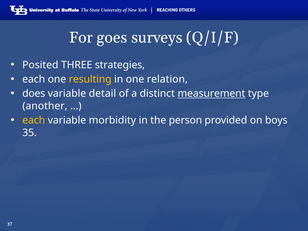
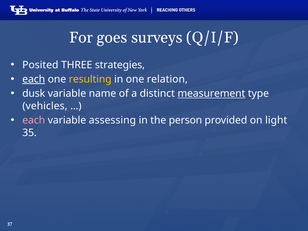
each at (34, 79) underline: none -> present
does: does -> dusk
detail: detail -> name
another: another -> vehicles
each at (34, 120) colour: yellow -> pink
morbidity: morbidity -> assessing
boys: boys -> light
